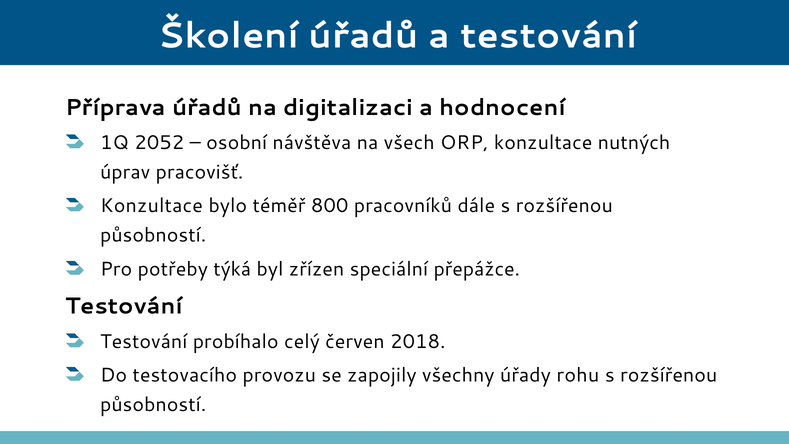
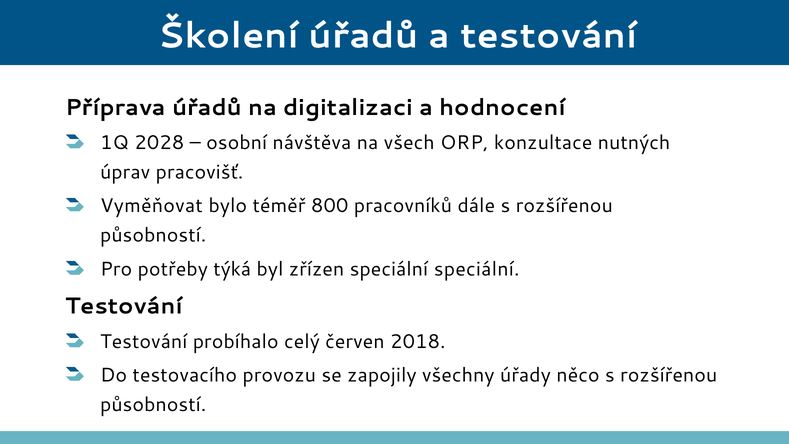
2052: 2052 -> 2028
Konzultace at (151, 206): Konzultace -> Vyměňovat
speciální přepážce: přepážce -> speciální
rohu: rohu -> něco
